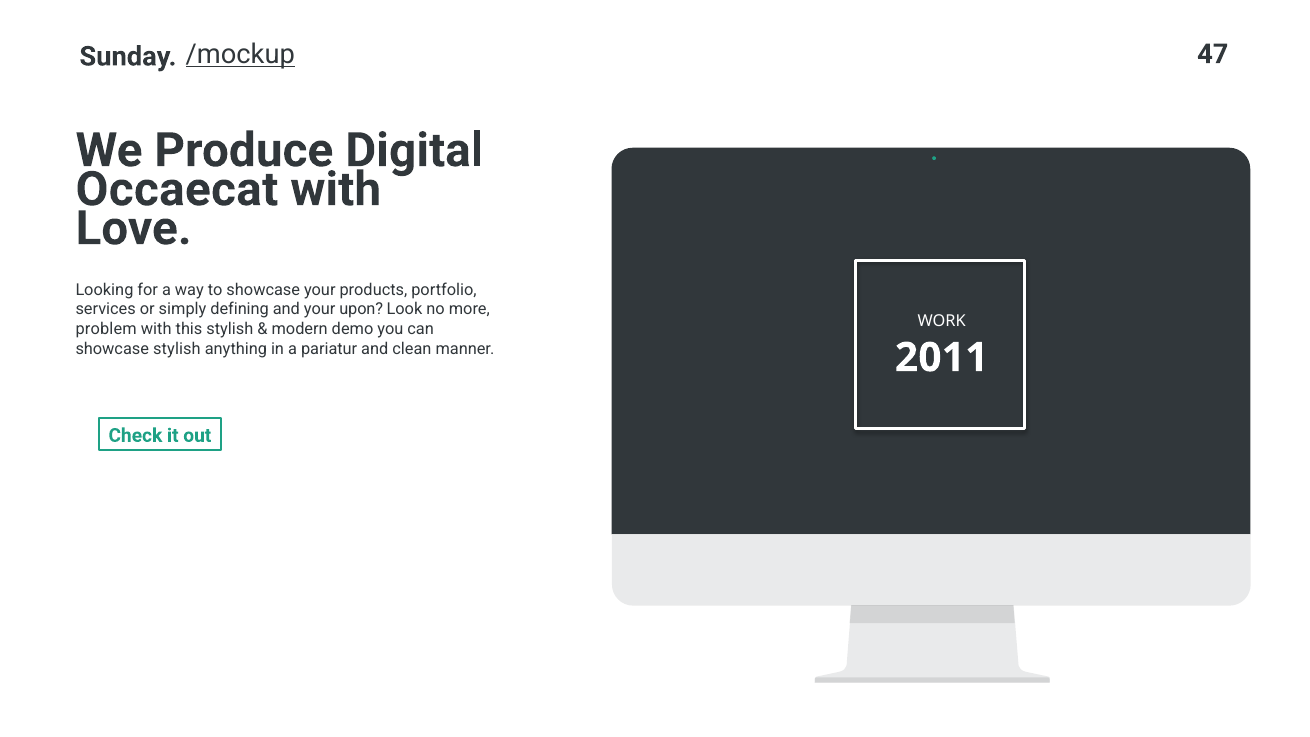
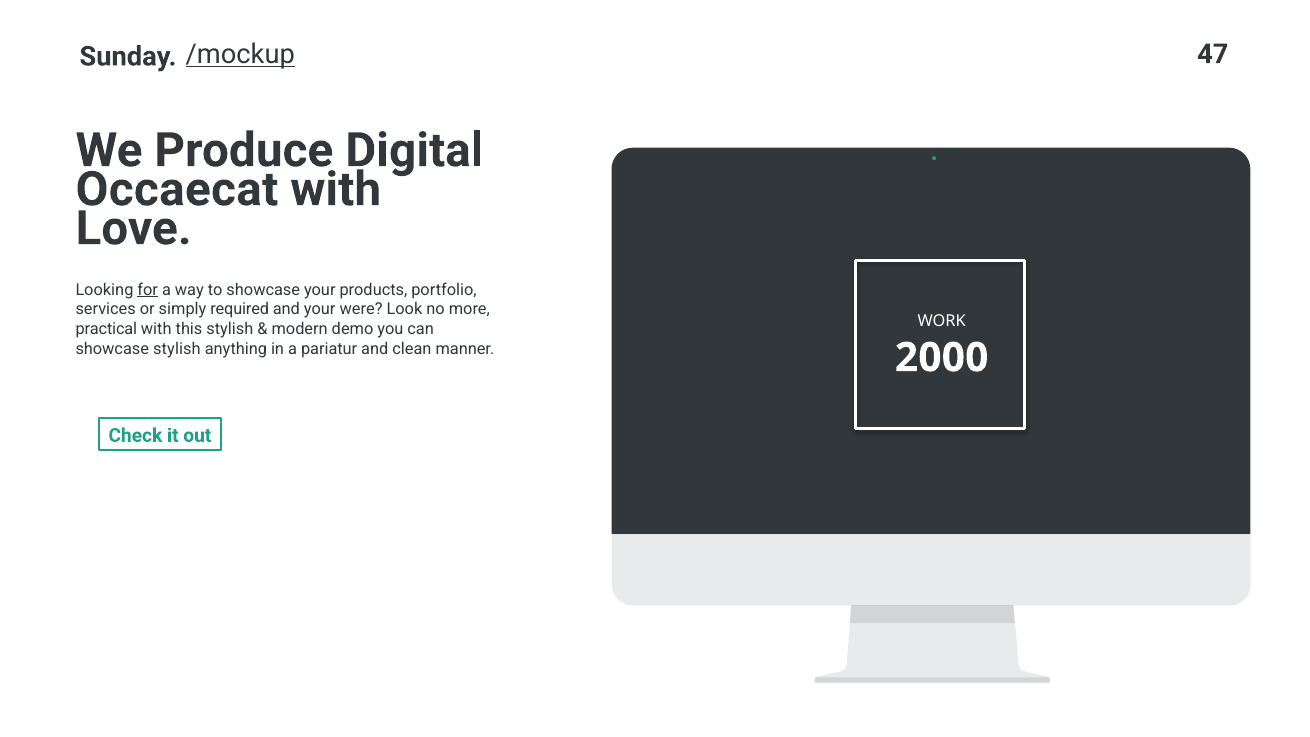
for underline: none -> present
defining: defining -> required
upon: upon -> were
problem: problem -> practical
2011: 2011 -> 2000
